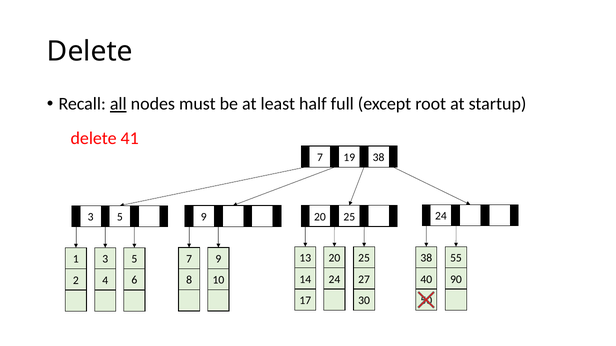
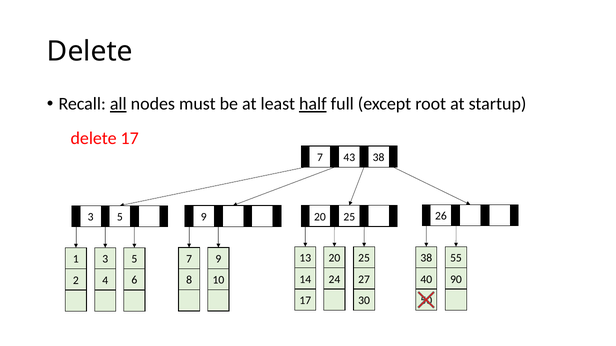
half underline: none -> present
delete 41: 41 -> 17
19: 19 -> 43
25 24: 24 -> 26
